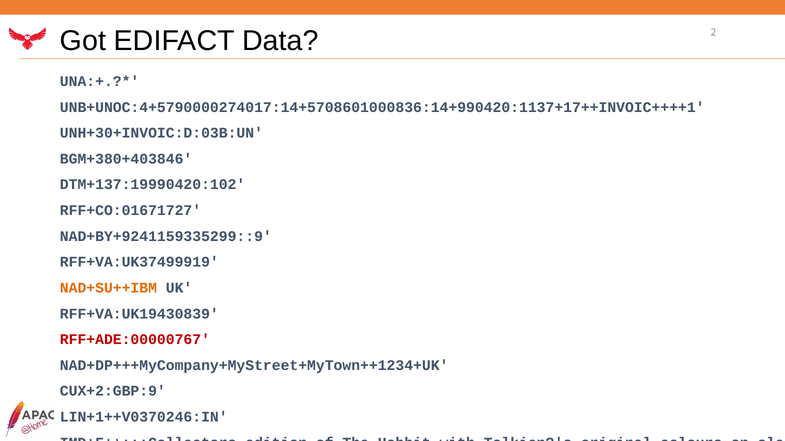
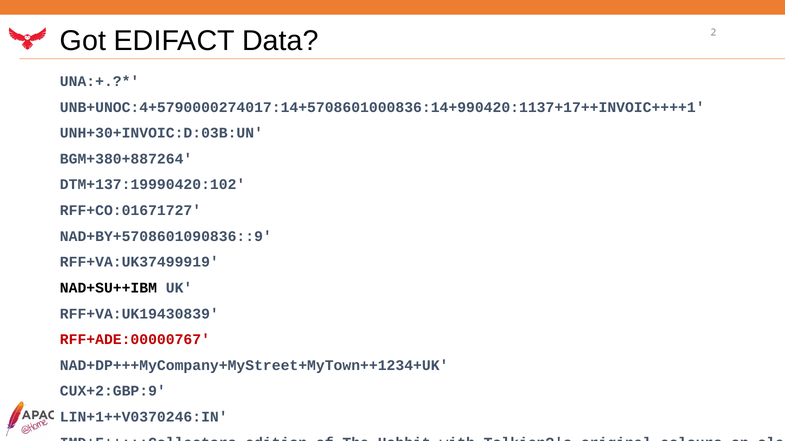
BGM+380+403846: BGM+380+403846 -> BGM+380+887264
NAD+BY+9241159335299::9: NAD+BY+9241159335299::9 -> NAD+BY+5708601090836::9
NAD+SU++IBM colour: orange -> black
